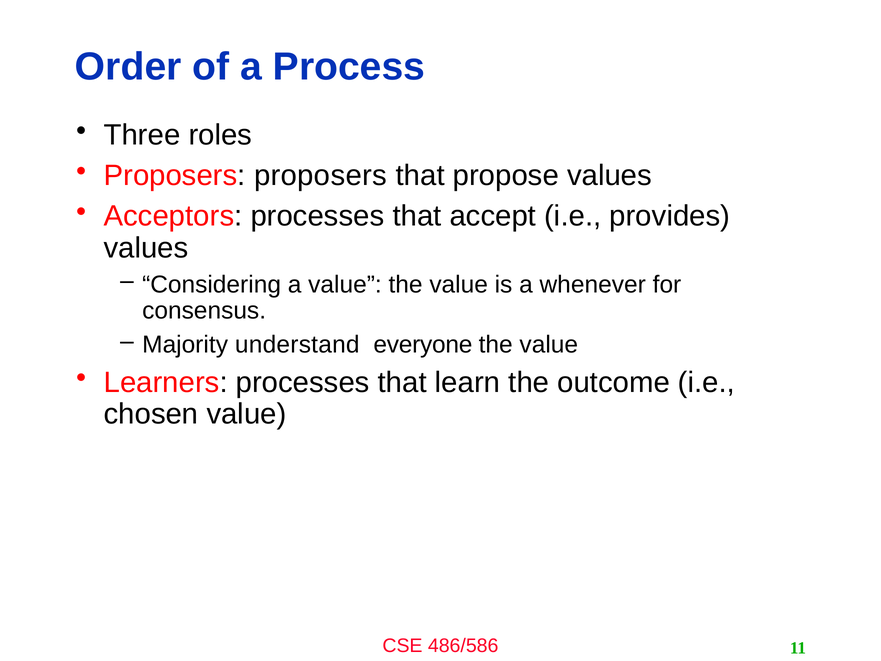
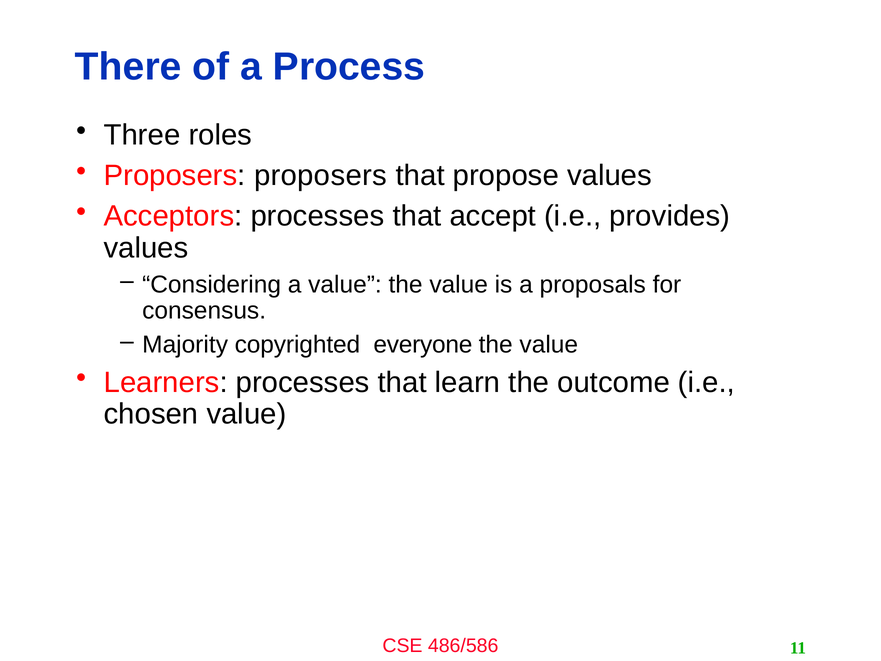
Order: Order -> There
whenever: whenever -> proposals
understand: understand -> copyrighted
